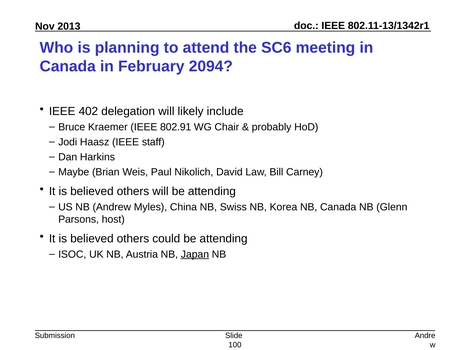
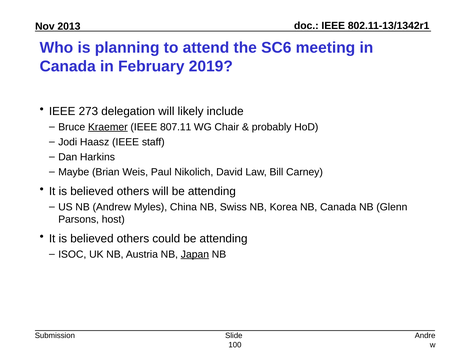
2094: 2094 -> 2019
402: 402 -> 273
Kraemer underline: none -> present
802.91: 802.91 -> 807.11
